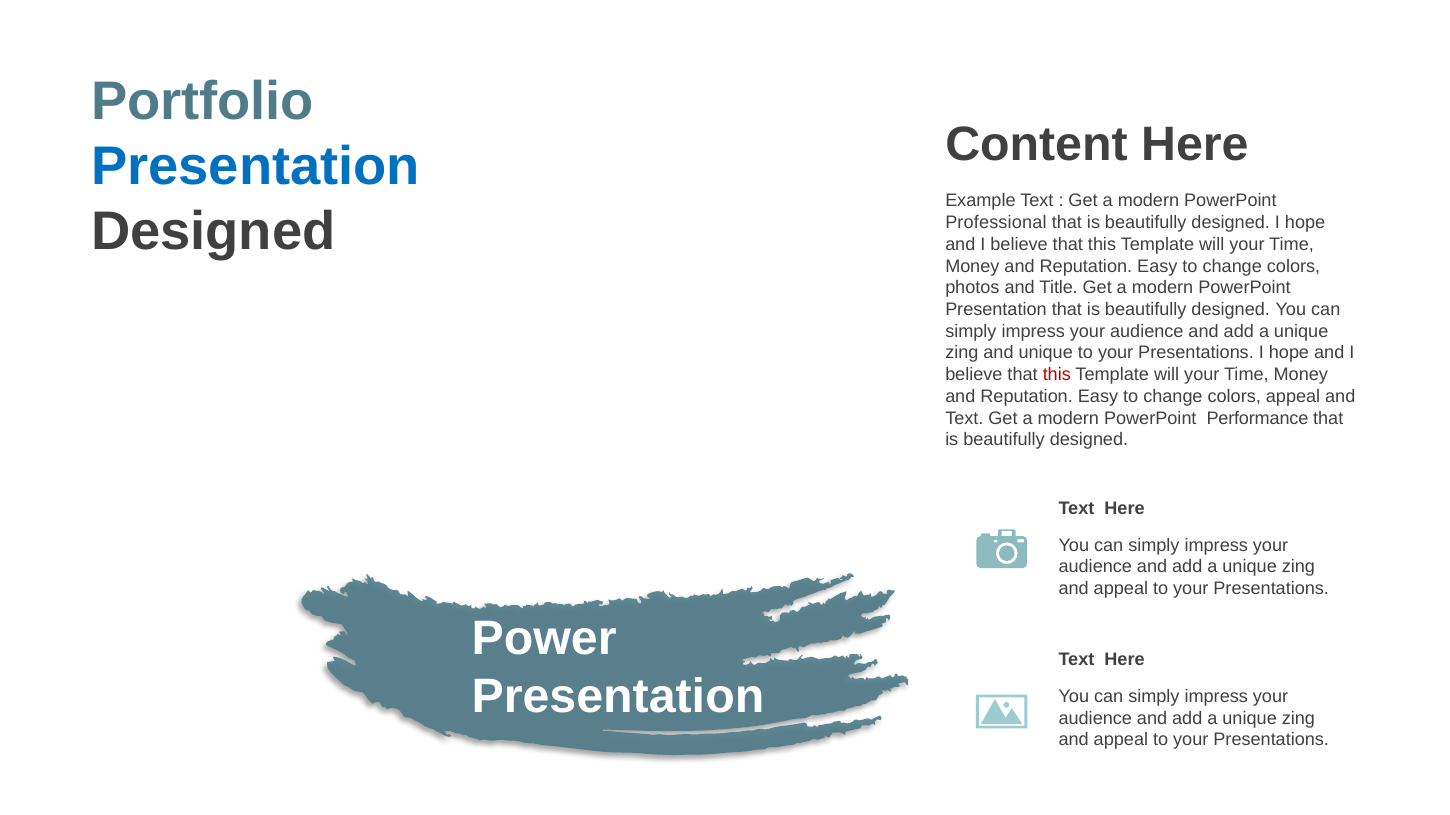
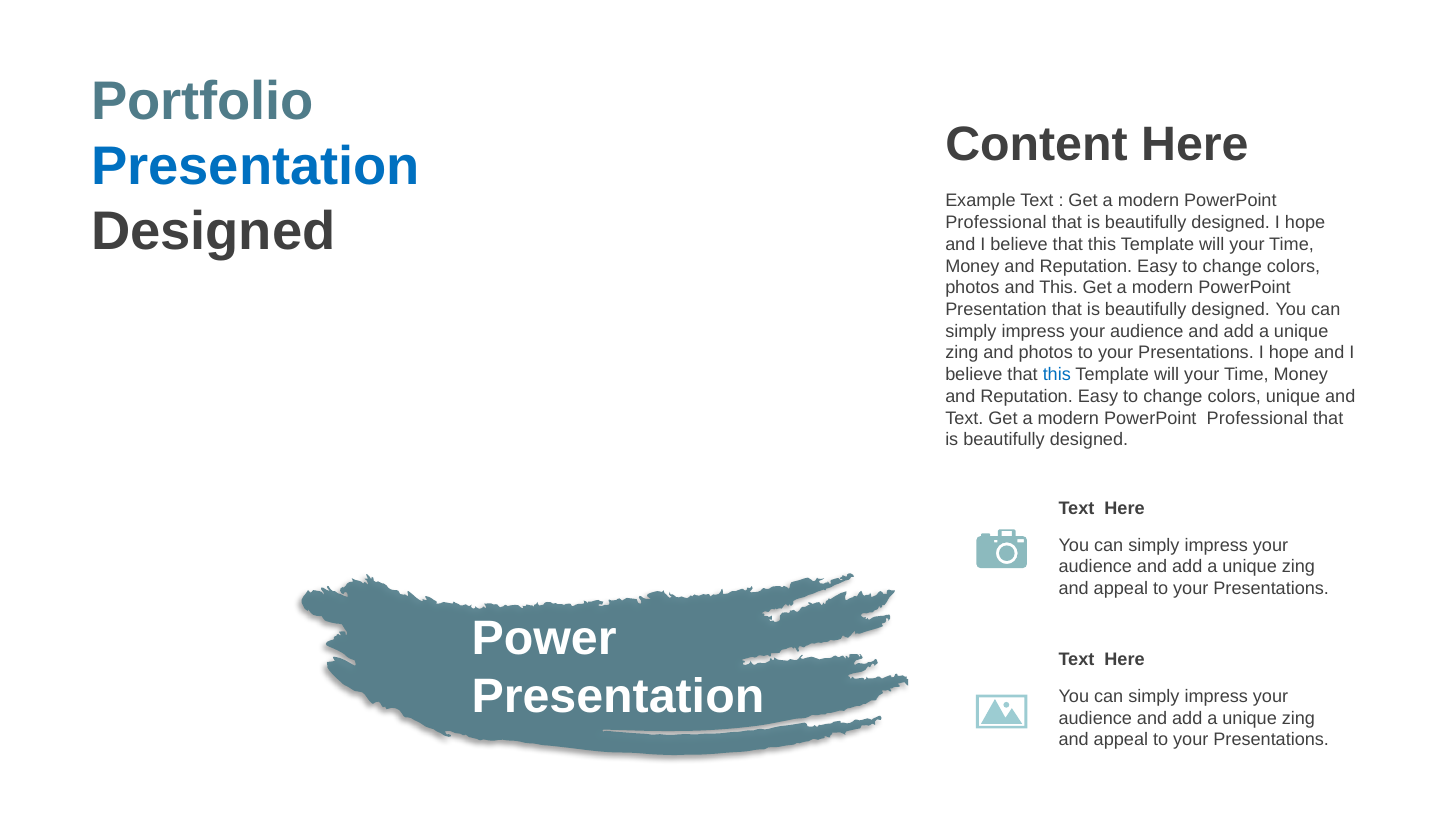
and Title: Title -> This
and unique: unique -> photos
this at (1057, 375) colour: red -> blue
colors appeal: appeal -> unique
Performance at (1257, 419): Performance -> Professional
